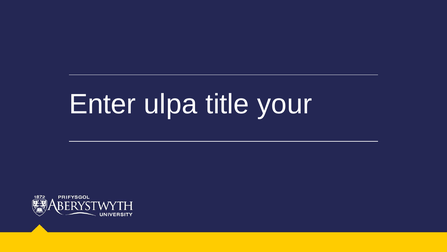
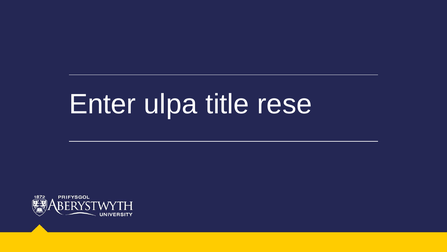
your: your -> rese
